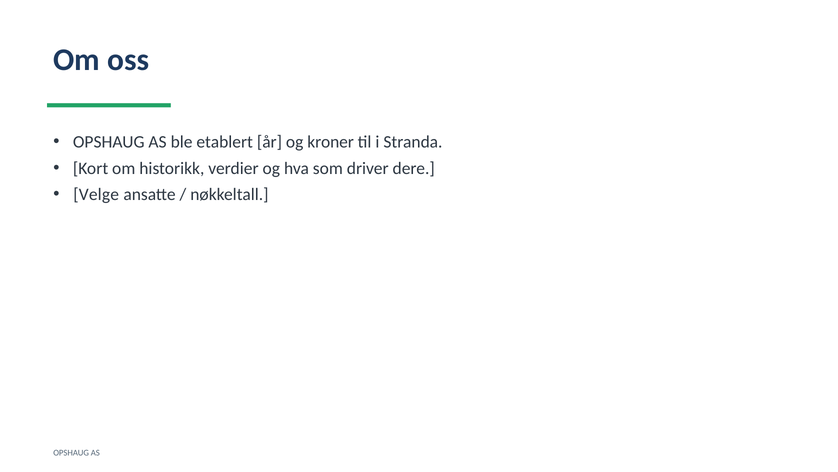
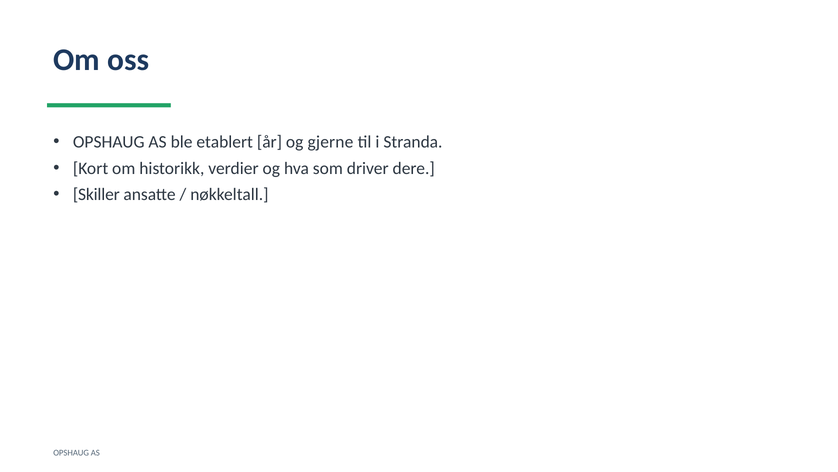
kroner: kroner -> gjerne
Velge: Velge -> Skiller
